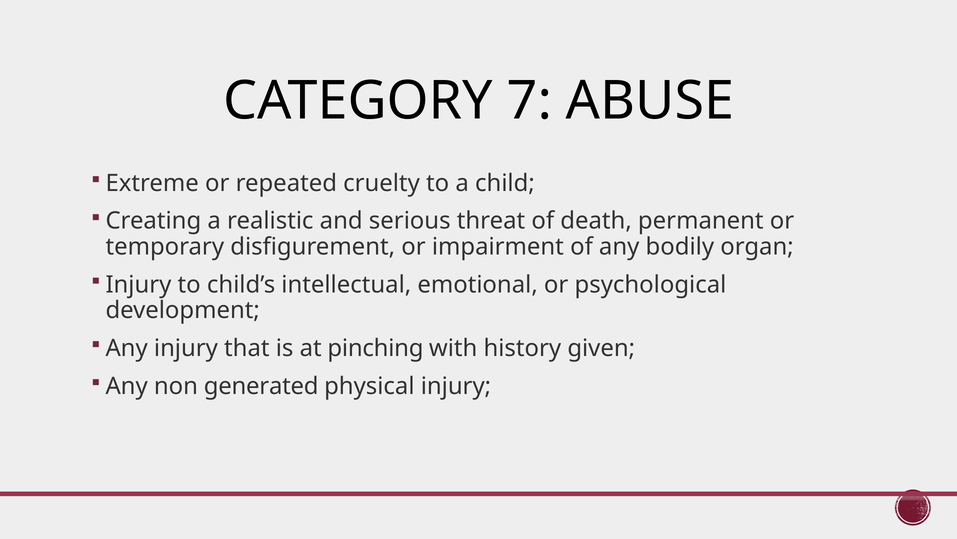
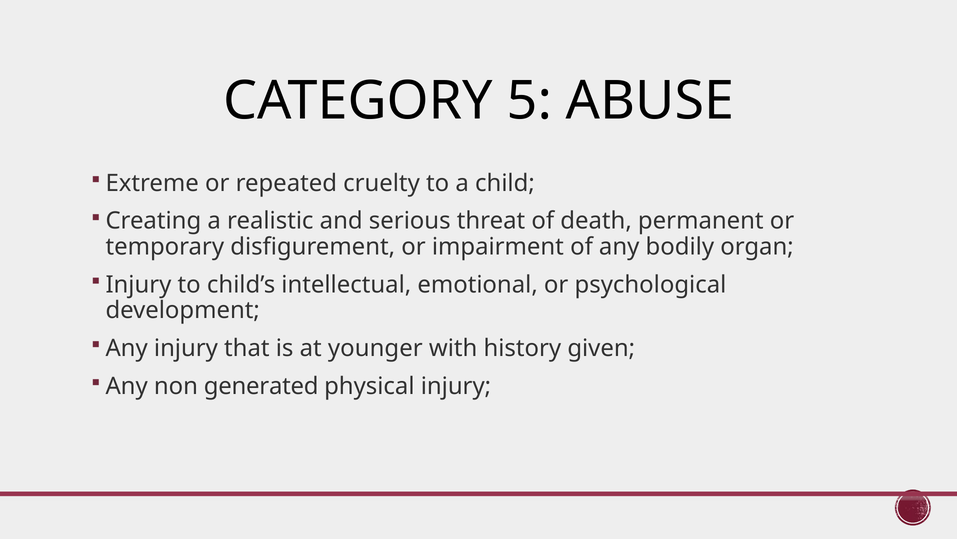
7: 7 -> 5
pinching: pinching -> younger
